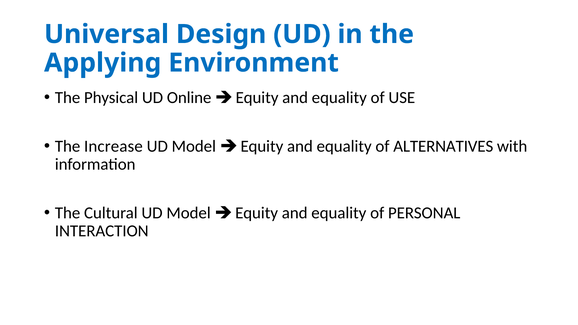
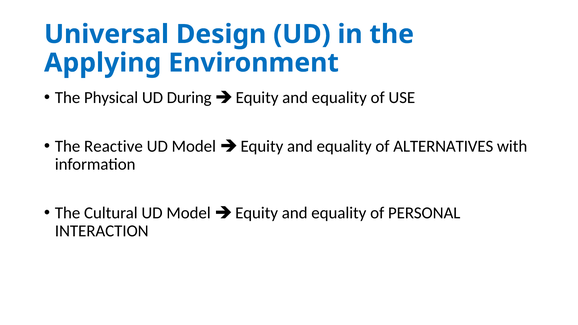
Online: Online -> During
Increase: Increase -> Reactive
